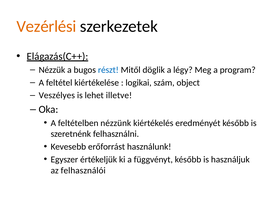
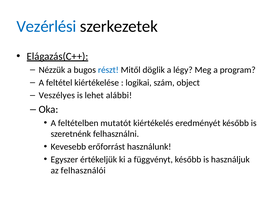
Vezérlési colour: orange -> blue
illetve: illetve -> alábbi
nézzünk: nézzünk -> mutatót
